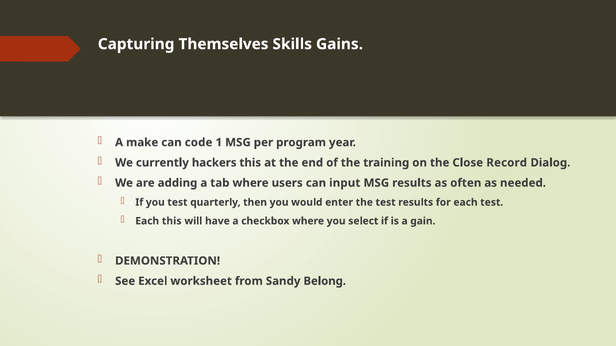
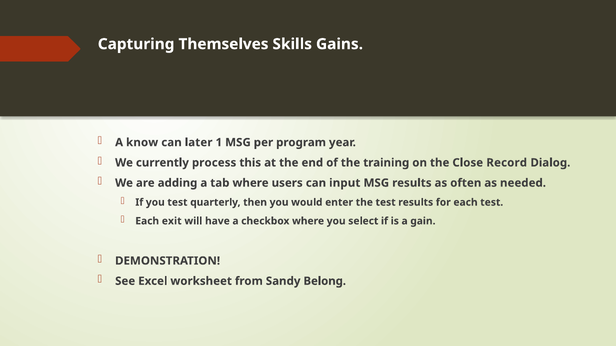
make: make -> know
code: code -> later
hackers: hackers -> process
Each this: this -> exit
